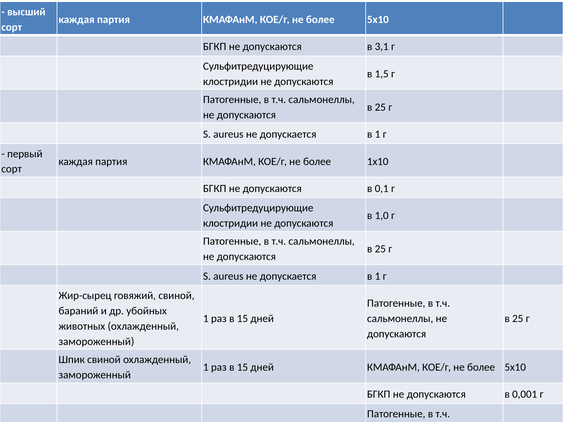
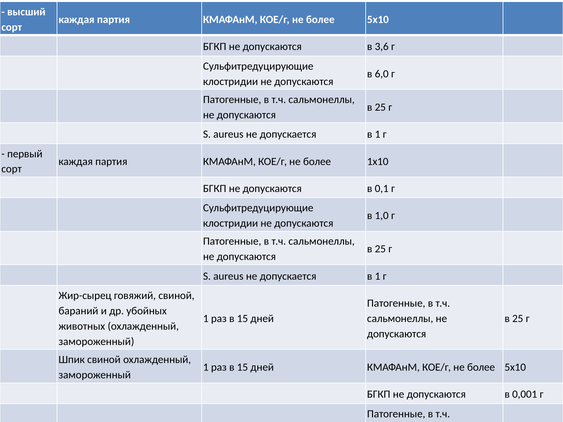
3,1: 3,1 -> 3,6
1,5: 1,5 -> 6,0
